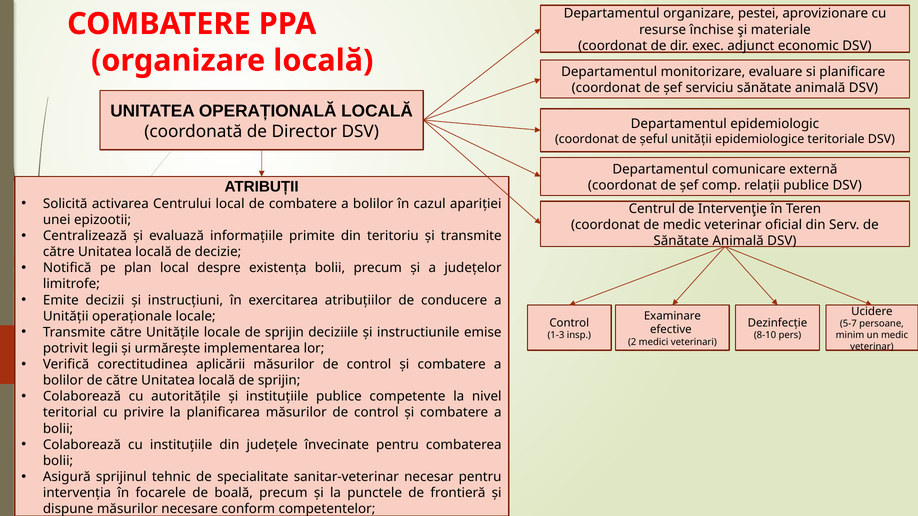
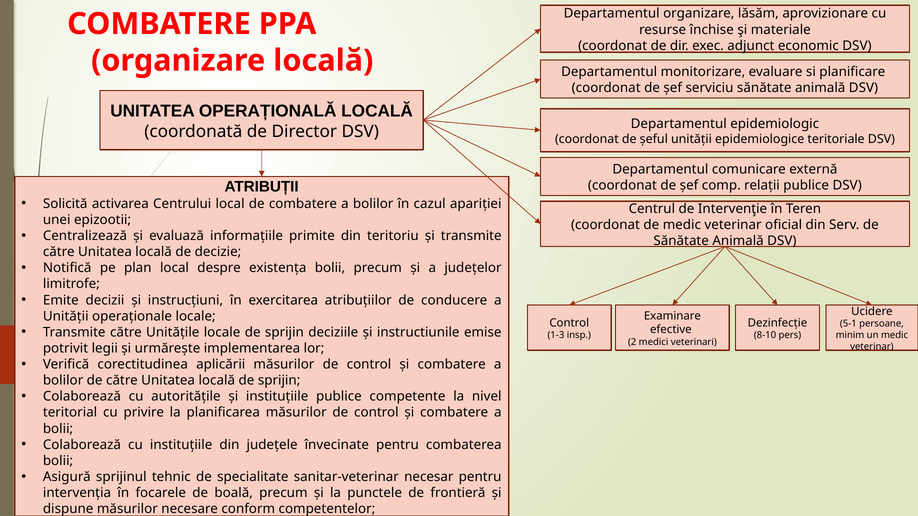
pestei: pestei -> lăsăm
5-7: 5-7 -> 5-1
